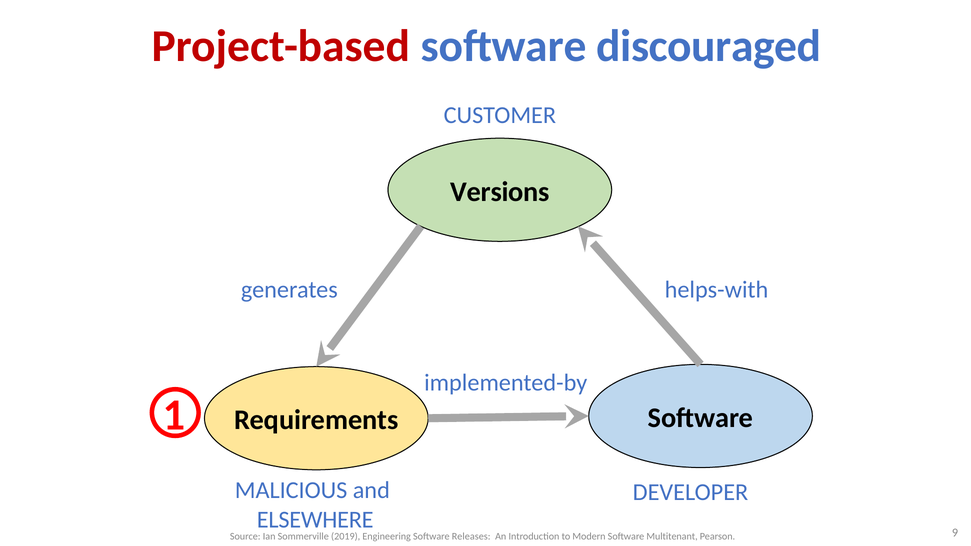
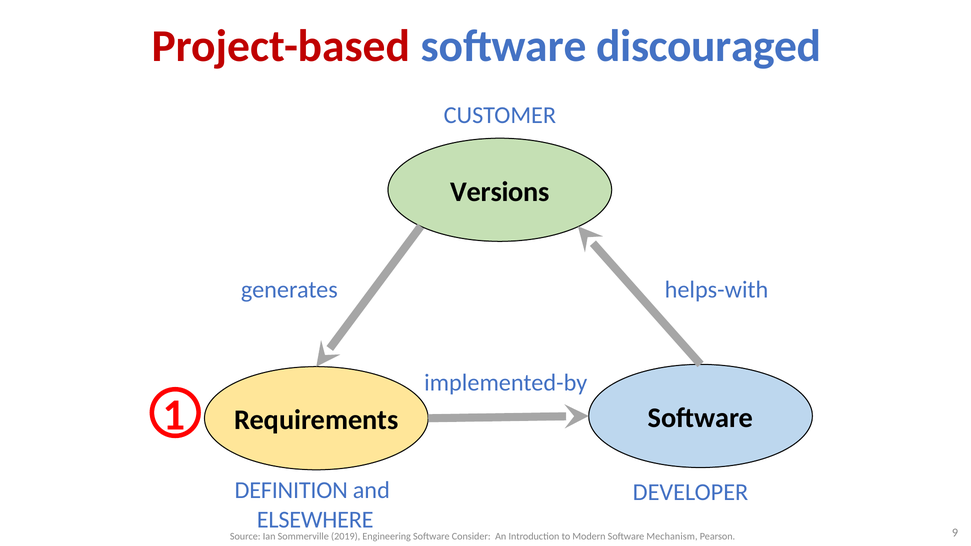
MALICIOUS: MALICIOUS -> DEFINITION
Releases: Releases -> Consider
Multitenant: Multitenant -> Mechanism
